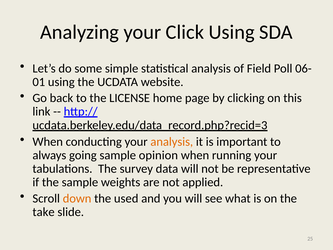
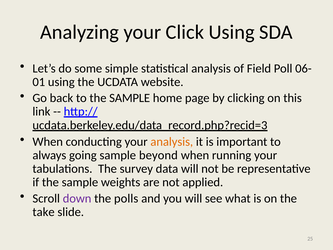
to the LICENSE: LICENSE -> SAMPLE
opinion: opinion -> beyond
down colour: orange -> purple
used: used -> polls
